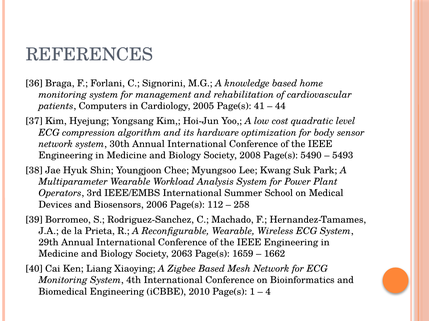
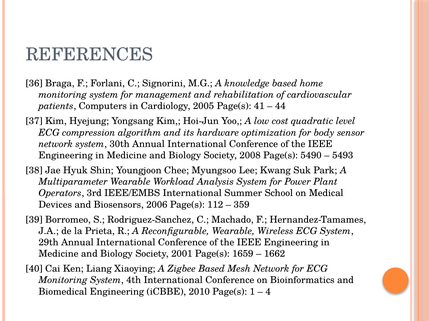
258: 258 -> 359
2063: 2063 -> 2001
